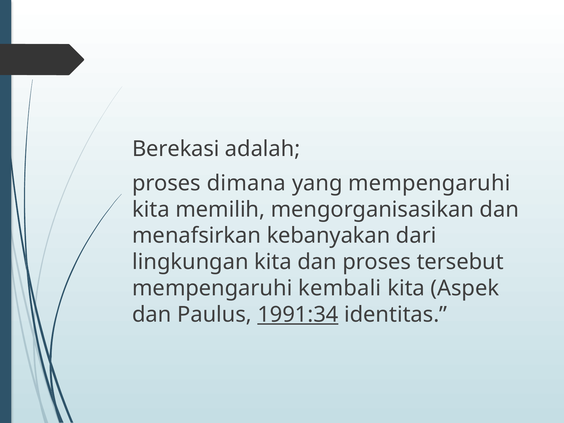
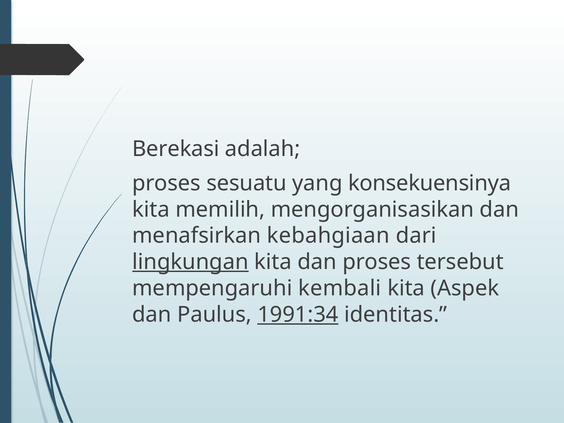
dimana: dimana -> sesuatu
yang mempengaruhi: mempengaruhi -> konsekuensinya
kebanyakan: kebanyakan -> kebahgiaan
lingkungan underline: none -> present
